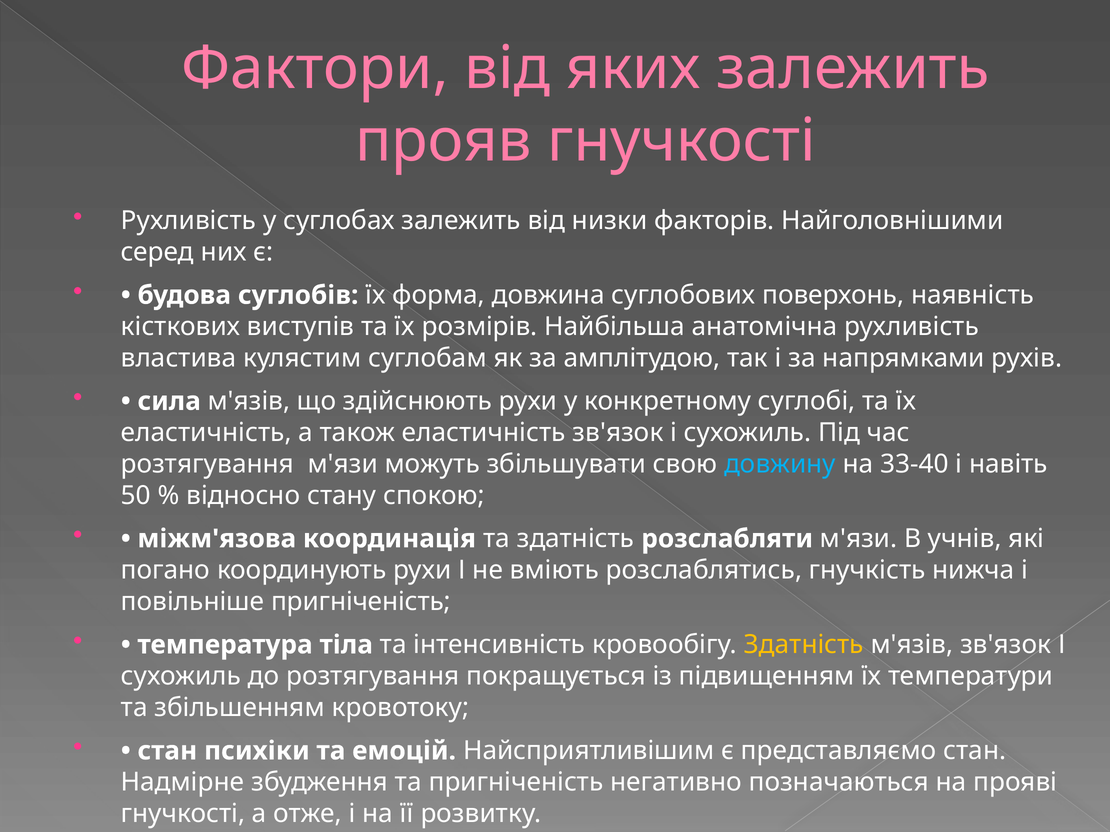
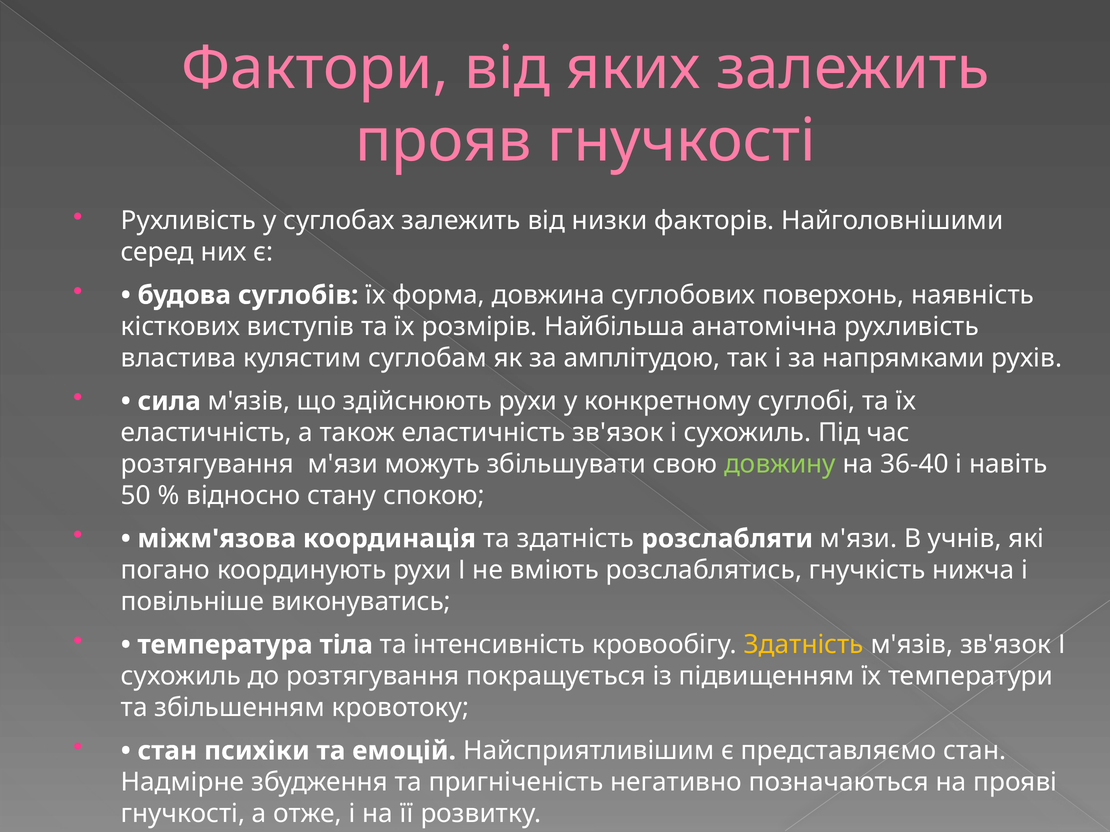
довжину colour: light blue -> light green
33-40: 33-40 -> 36-40
повільніше пригніченість: пригніченість -> виконуватись
